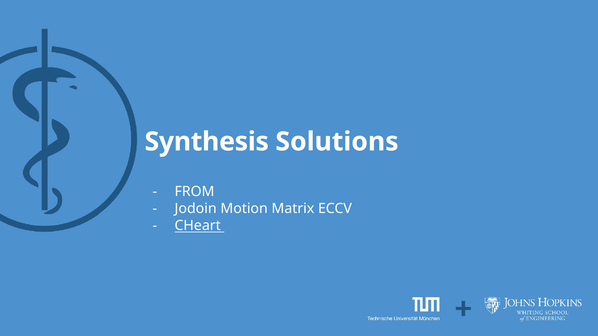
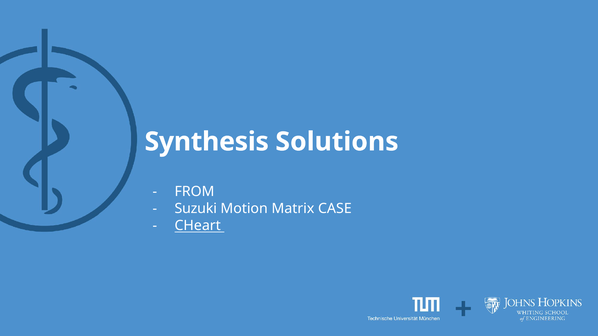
Jodoin: Jodoin -> Suzuki
ECCV: ECCV -> CASE
